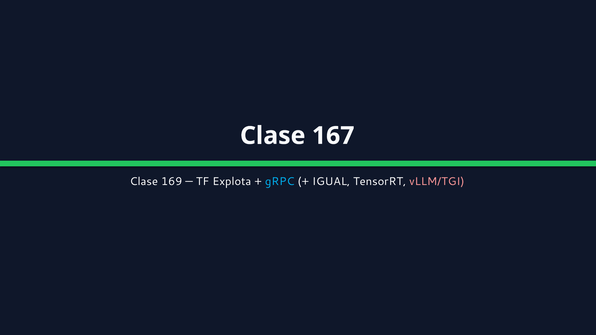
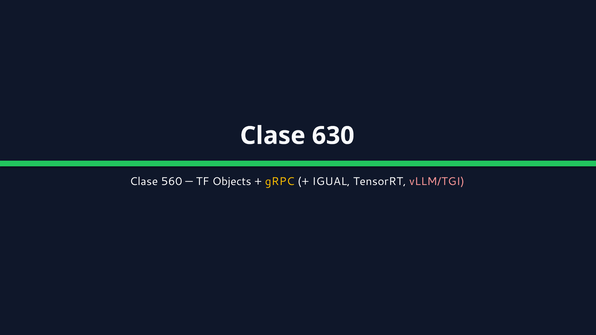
167: 167 -> 630
169: 169 -> 560
Explota: Explota -> Objects
gRPC colour: light blue -> yellow
